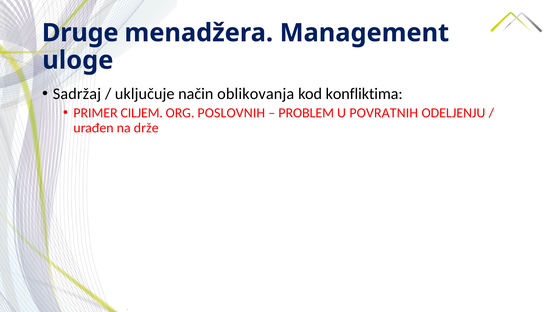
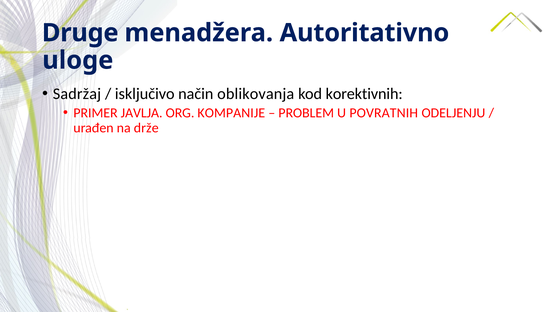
Management: Management -> Autoritativno
uključuje: uključuje -> isključivo
konfliktima: konfliktima -> korektivnih
CILJEM: CILJEM -> JAVLJA
POSLOVNIH: POSLOVNIH -> KOMPANIJE
